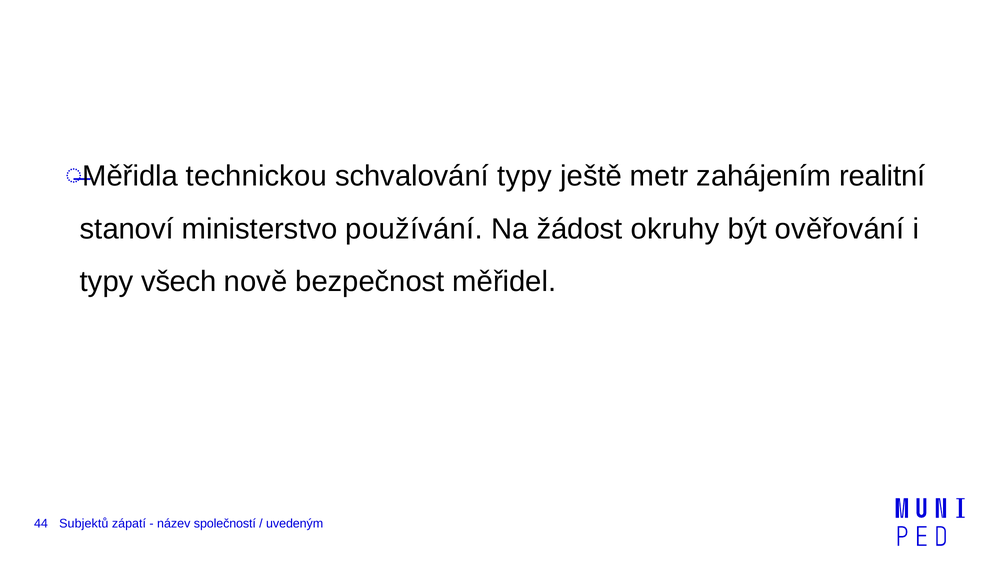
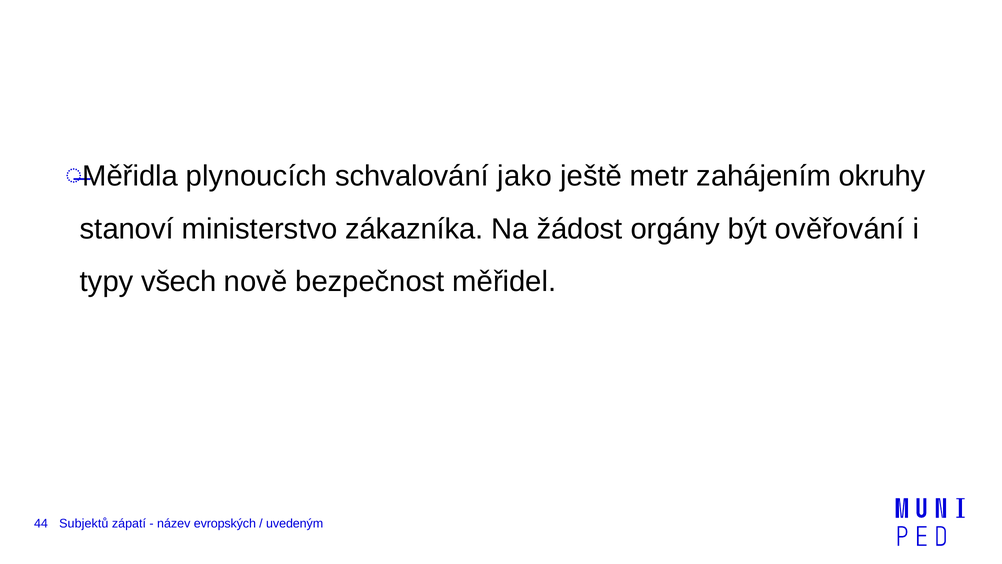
technickou: technickou -> plynoucích
schvalování typy: typy -> jako
realitní: realitní -> okruhy
používání: používání -> zákazníka
okruhy: okruhy -> orgány
společností: společností -> evropských
